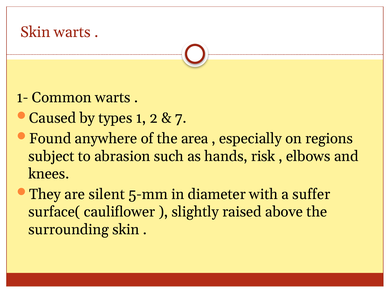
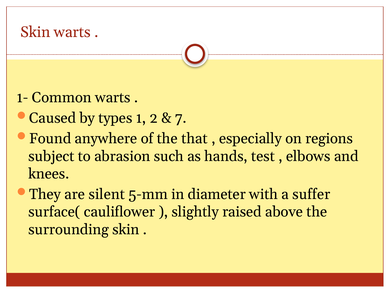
area: area -> that
risk: risk -> test
